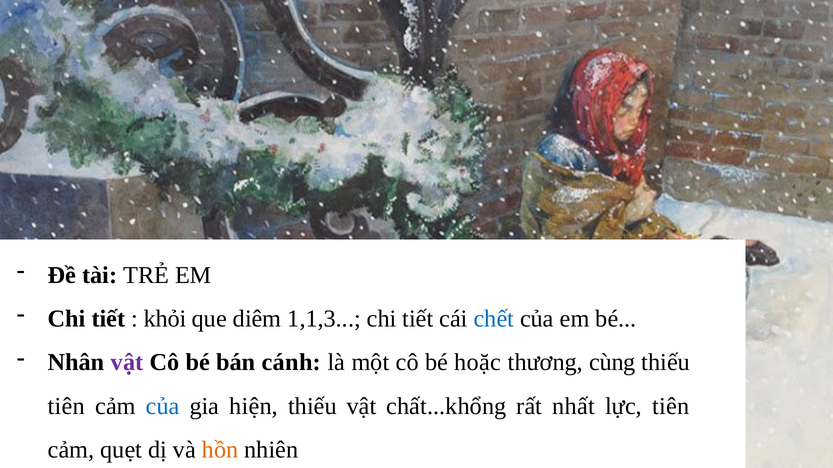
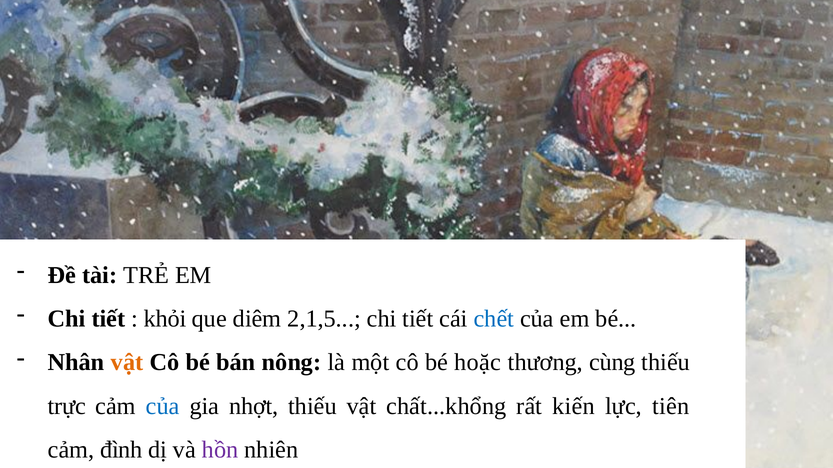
1,1,3: 1,1,3 -> 2,1,5
vật at (127, 363) colour: purple -> orange
cánh: cánh -> nông
tiên at (67, 407): tiên -> trực
hiện: hiện -> nhợt
nhất: nhất -> kiến
quẹt: quẹt -> đình
hồn colour: orange -> purple
